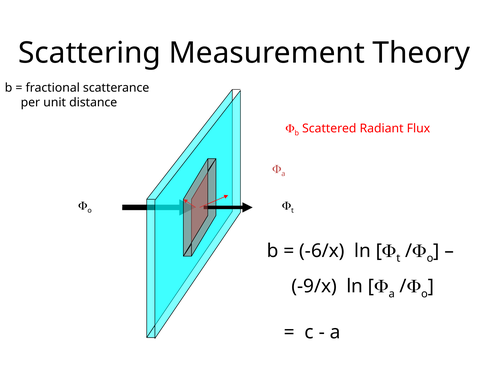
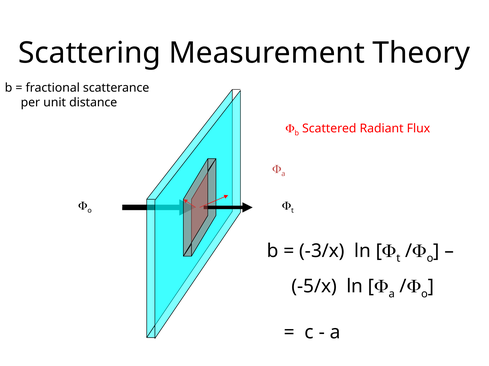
-6/x: -6/x -> -3/x
-9/x: -9/x -> -5/x
